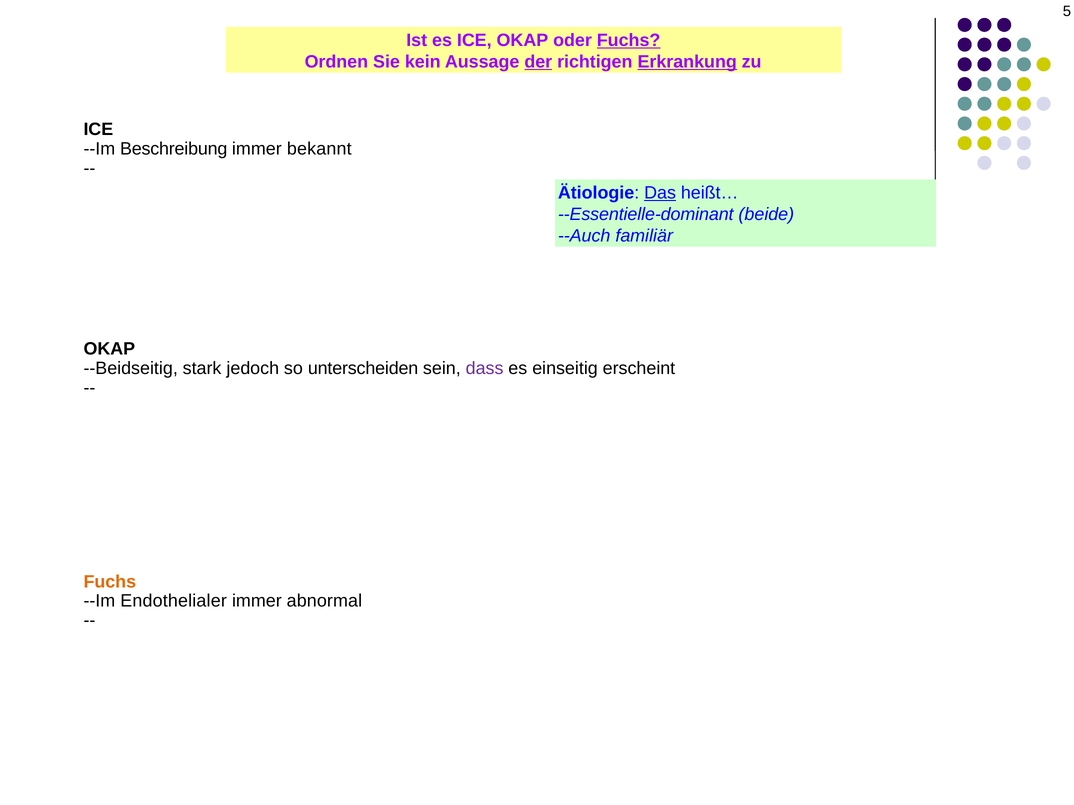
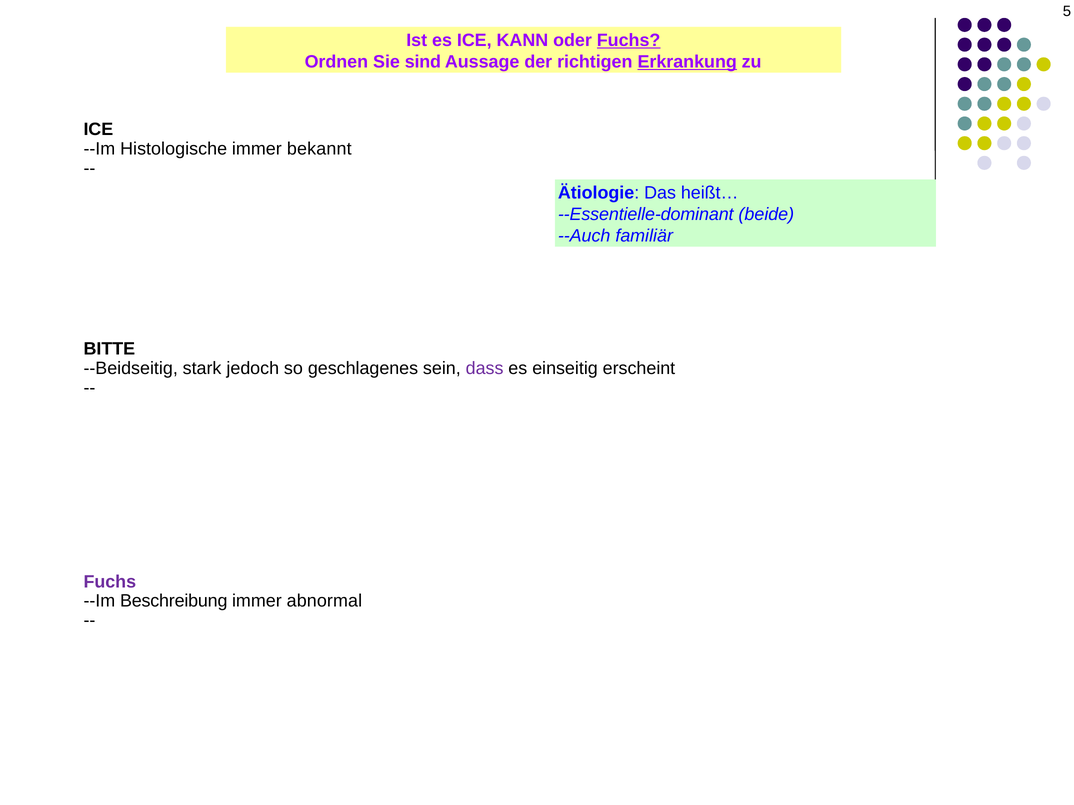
ICE OKAP: OKAP -> KANN
kein: kein -> sind
der underline: present -> none
Beschreibung: Beschreibung -> Histologische
Das underline: present -> none
OKAP at (109, 349): OKAP -> BITTE
unterscheiden: unterscheiden -> geschlagenes
Fuchs at (110, 582) colour: orange -> purple
Endothelialer: Endothelialer -> Beschreibung
